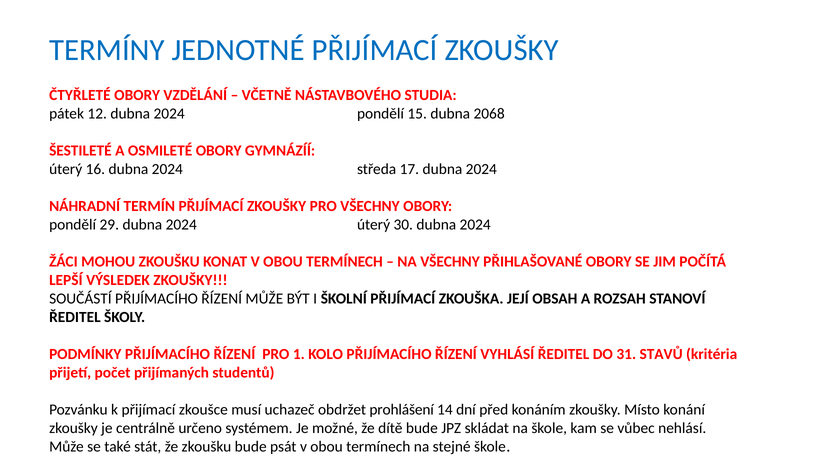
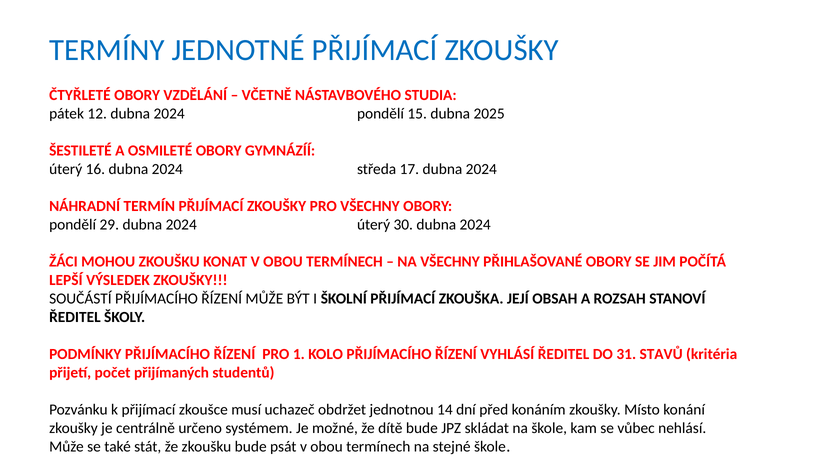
2068: 2068 -> 2025
prohlášení: prohlášení -> jednotnou
